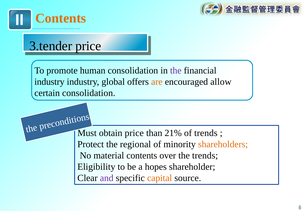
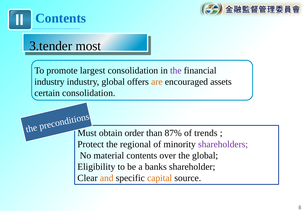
Contents at (61, 18) colour: orange -> blue
3.tender price: price -> most
human: human -> largest
allow: allow -> assets
obtain price: price -> order
21%: 21% -> 87%
shareholders colour: orange -> purple
the trends: trends -> global
hopes: hopes -> banks
and colour: purple -> orange
